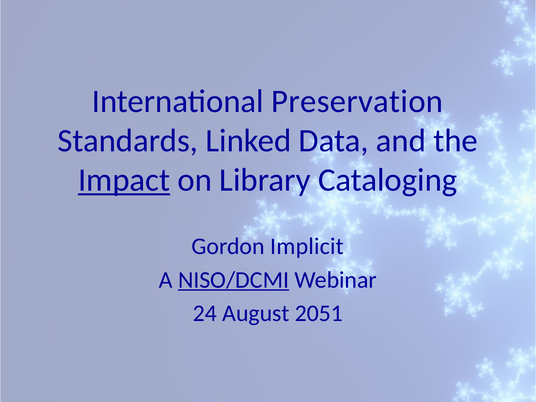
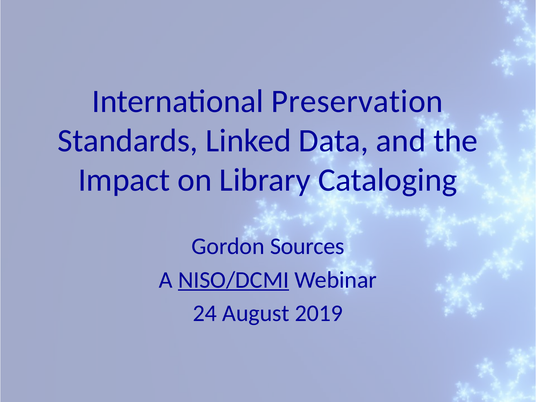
Impact underline: present -> none
Implicit: Implicit -> Sources
2051: 2051 -> 2019
